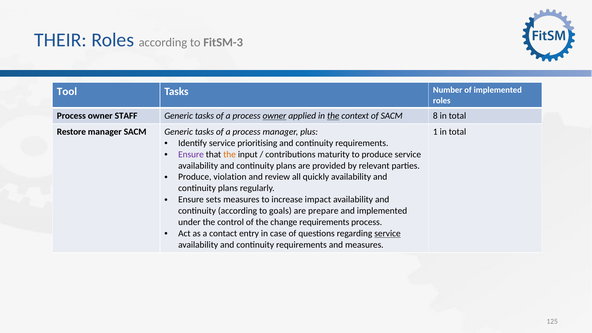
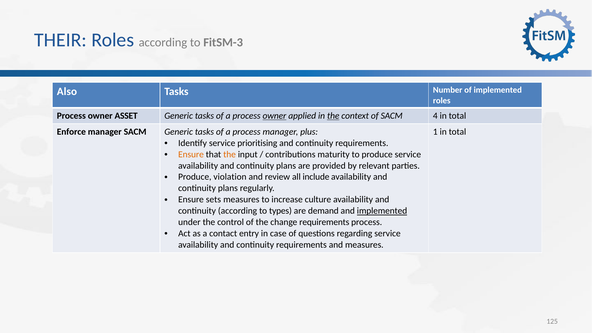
Tool: Tool -> Also
STAFF: STAFF -> ASSET
8: 8 -> 4
Restore: Restore -> Enforce
Ensure at (191, 154) colour: purple -> orange
quickly: quickly -> include
impact: impact -> culture
goals: goals -> types
prepare: prepare -> demand
implemented at (382, 211) underline: none -> present
service at (388, 234) underline: present -> none
